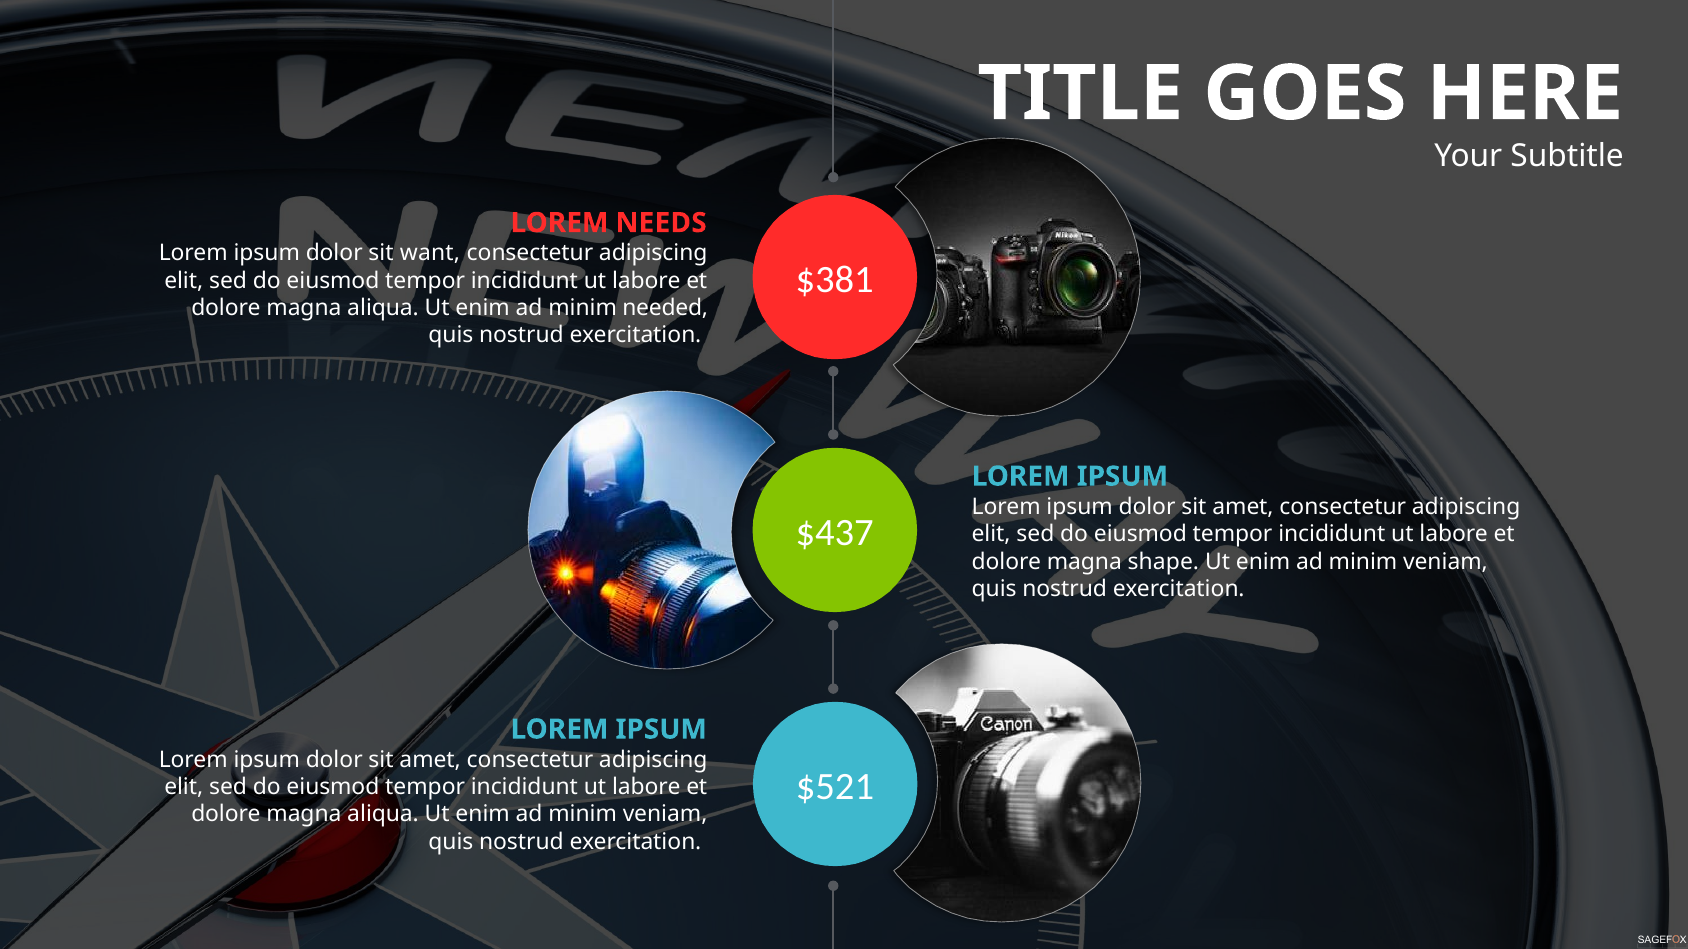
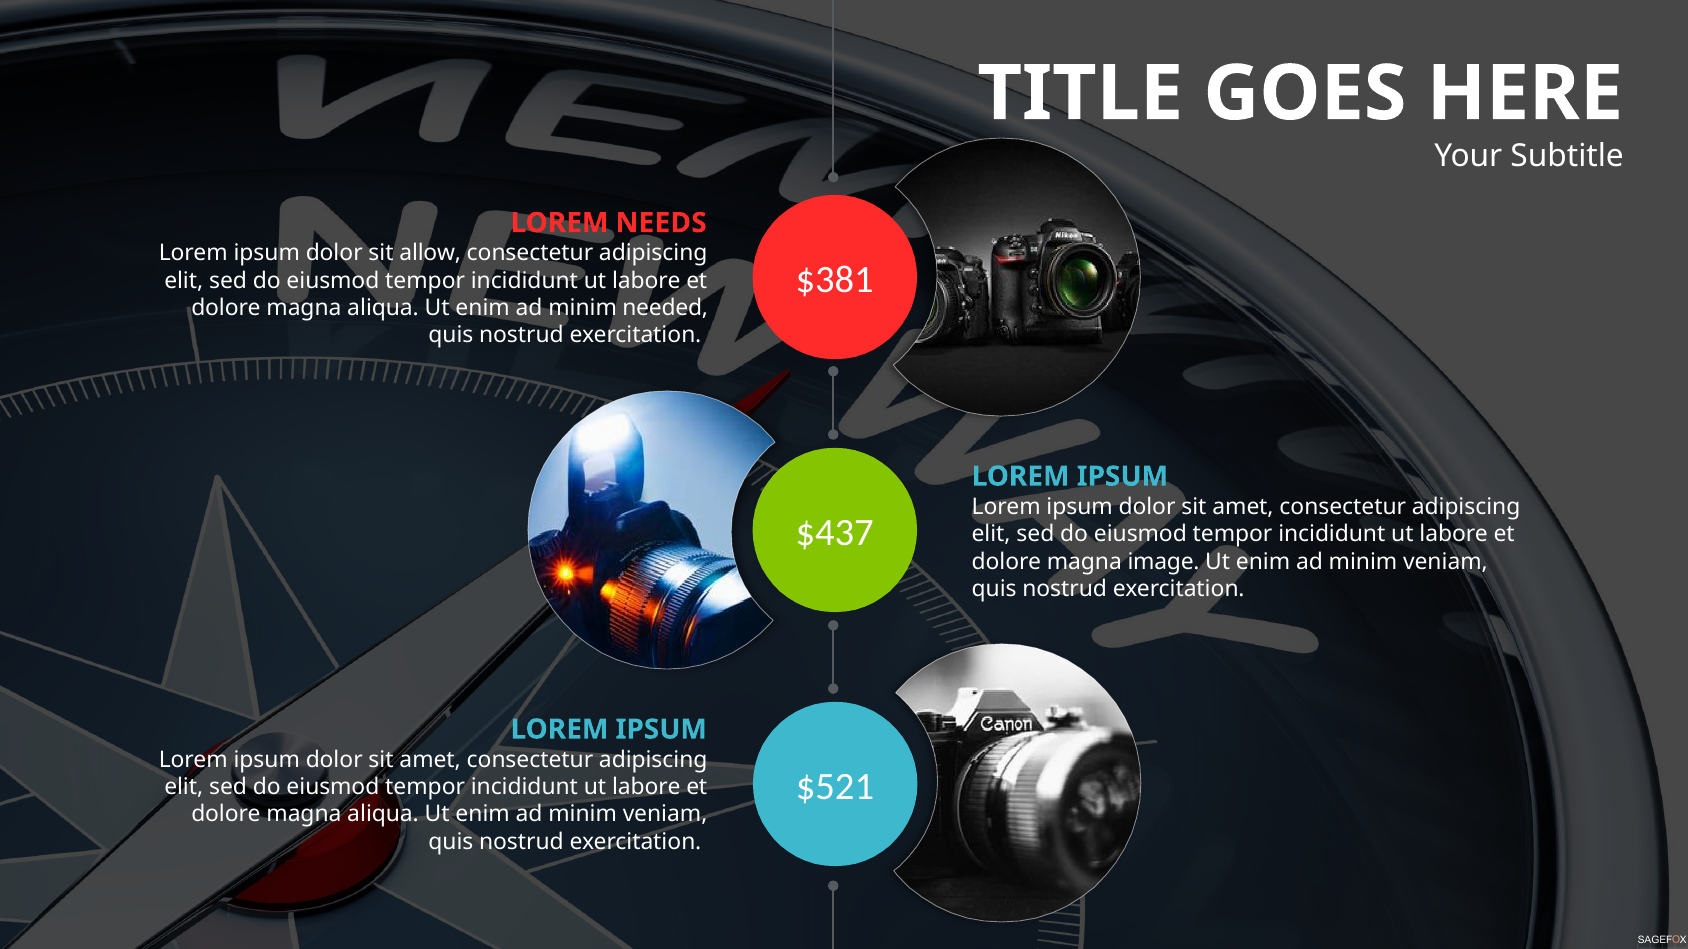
want: want -> allow
shape: shape -> image
